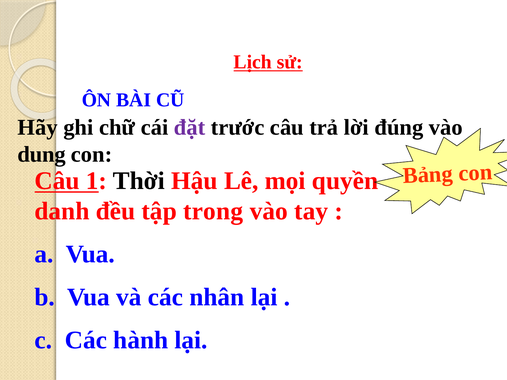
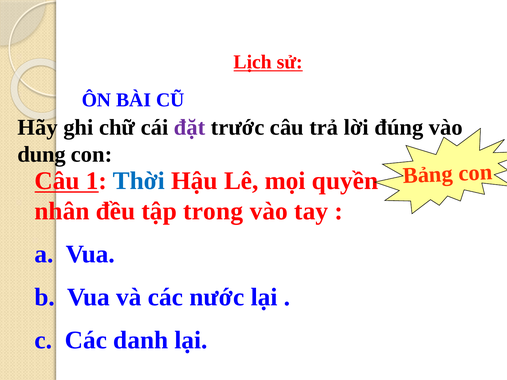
Thời colour: black -> blue
danh: danh -> nhân
nhân: nhân -> nước
hành: hành -> danh
